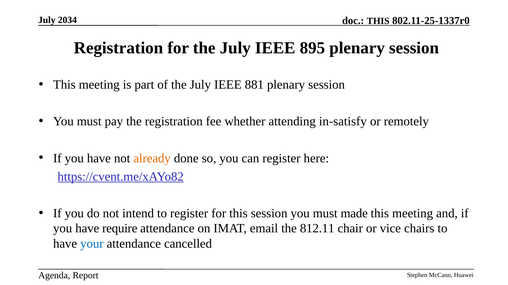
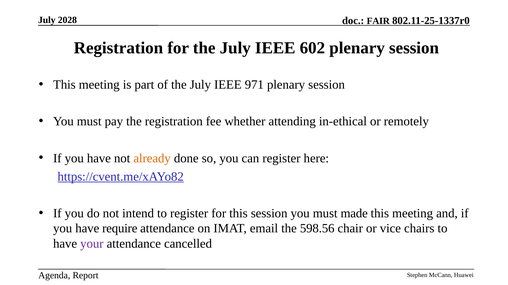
THIS at (378, 21): THIS -> FAIR
2034: 2034 -> 2028
895: 895 -> 602
881: 881 -> 971
in-satisfy: in-satisfy -> in-ethical
812.11: 812.11 -> 598.56
your colour: blue -> purple
